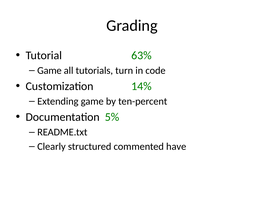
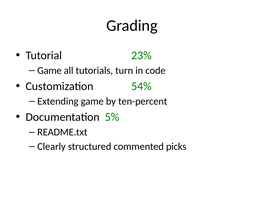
63%: 63% -> 23%
14%: 14% -> 54%
have: have -> picks
